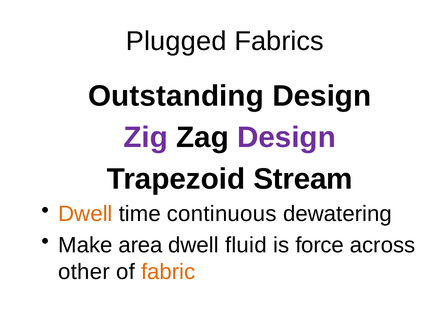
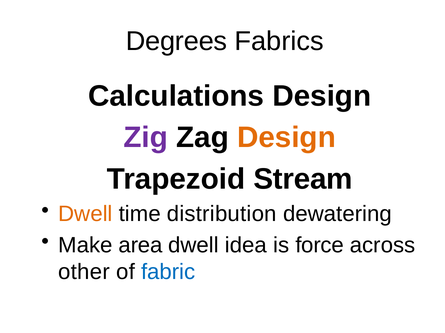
Plugged: Plugged -> Degrees
Outstanding: Outstanding -> Calculations
Design at (286, 138) colour: purple -> orange
continuous: continuous -> distribution
fluid: fluid -> idea
fabric colour: orange -> blue
